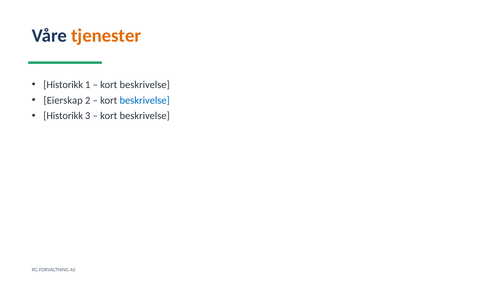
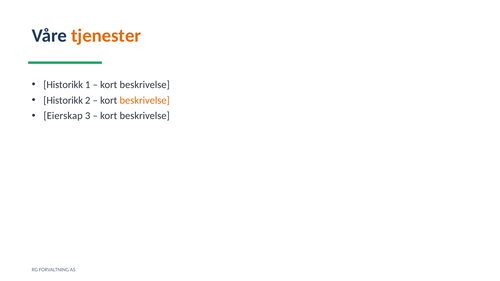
Eierskap at (63, 100): Eierskap -> Historikk
beskrivelse at (145, 100) colour: blue -> orange
Historikk at (63, 116): Historikk -> Eierskap
